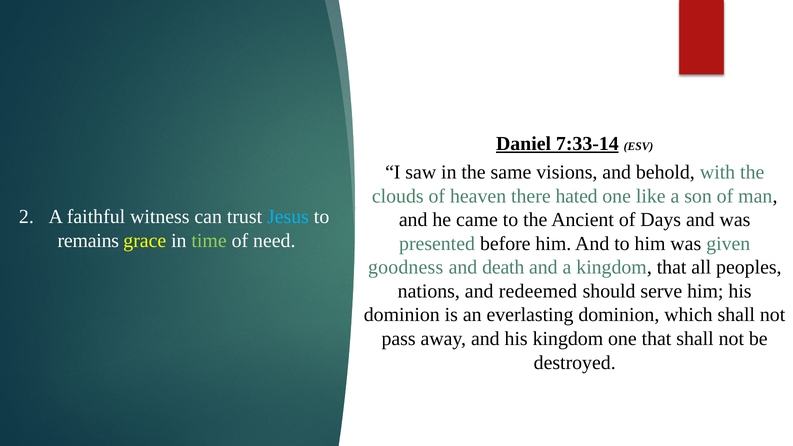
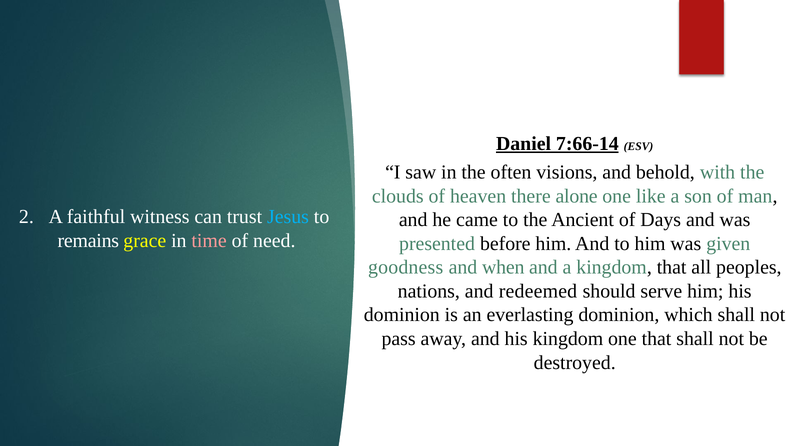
7:33-14: 7:33-14 -> 7:66-14
same: same -> often
hated: hated -> alone
time colour: light green -> pink
death: death -> when
